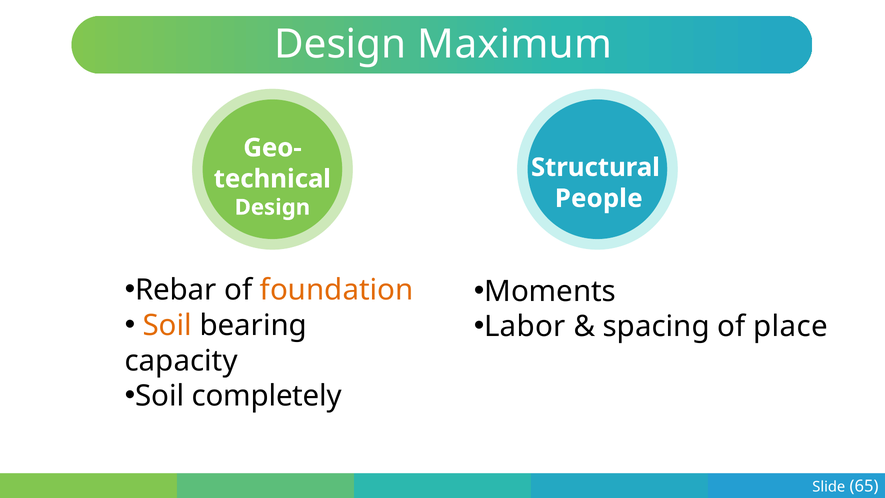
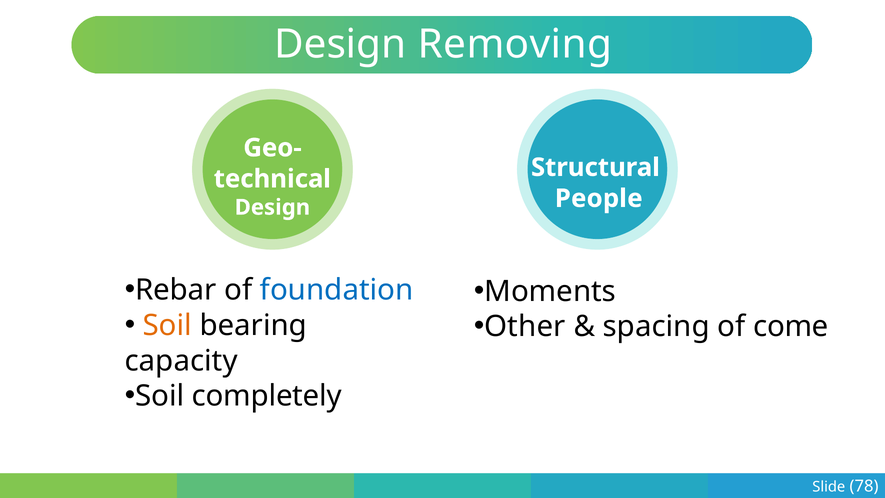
Maximum: Maximum -> Removing
foundation colour: orange -> blue
Labor: Labor -> Other
place: place -> come
65: 65 -> 78
